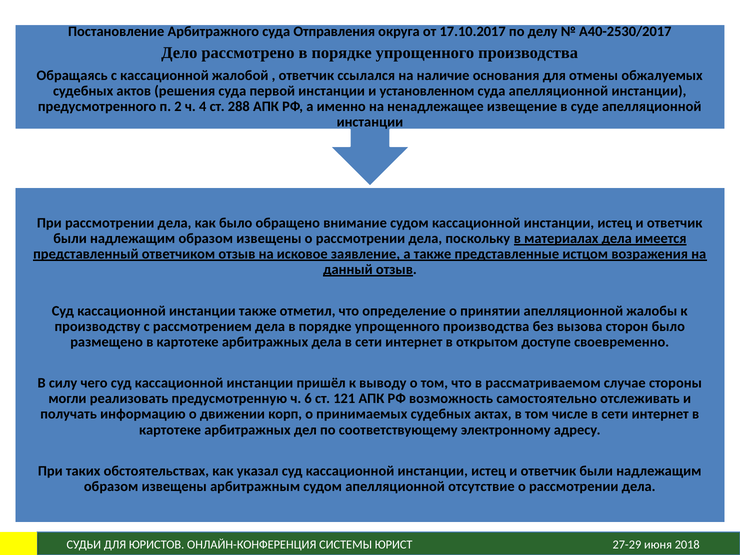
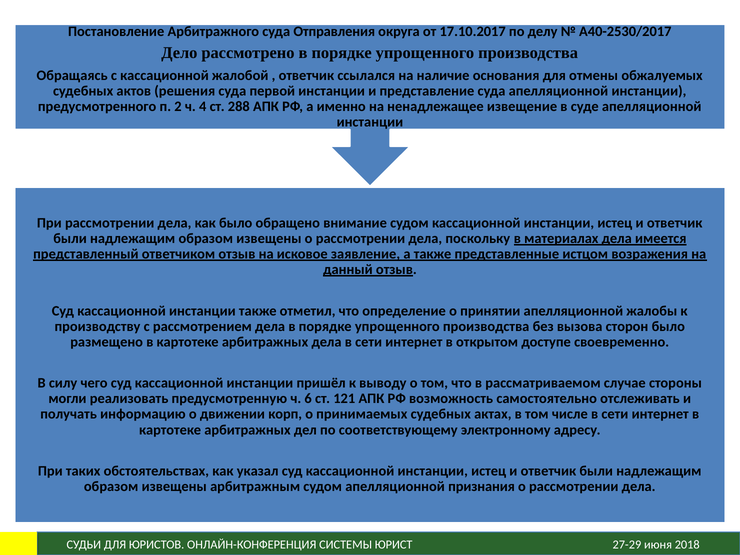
установленном: установленном -> представление
отсутствие: отсутствие -> признания
